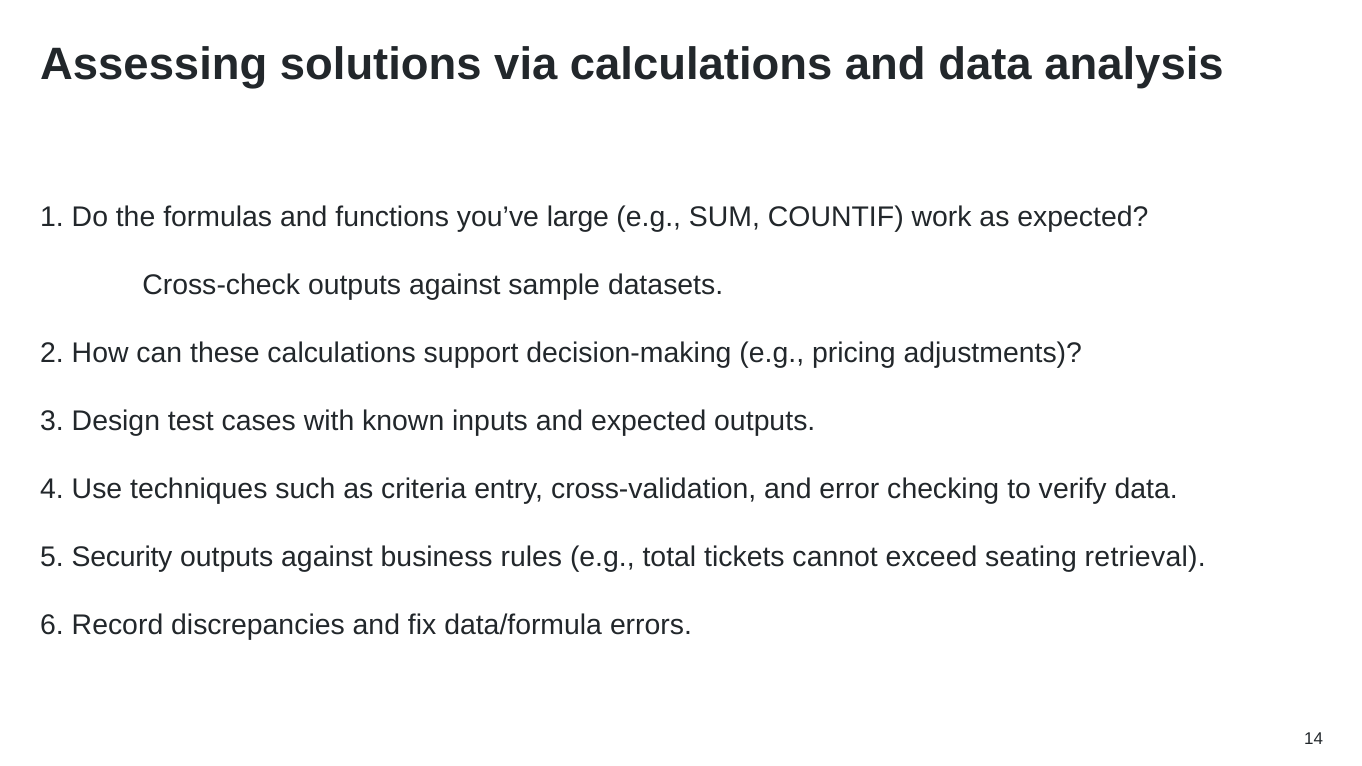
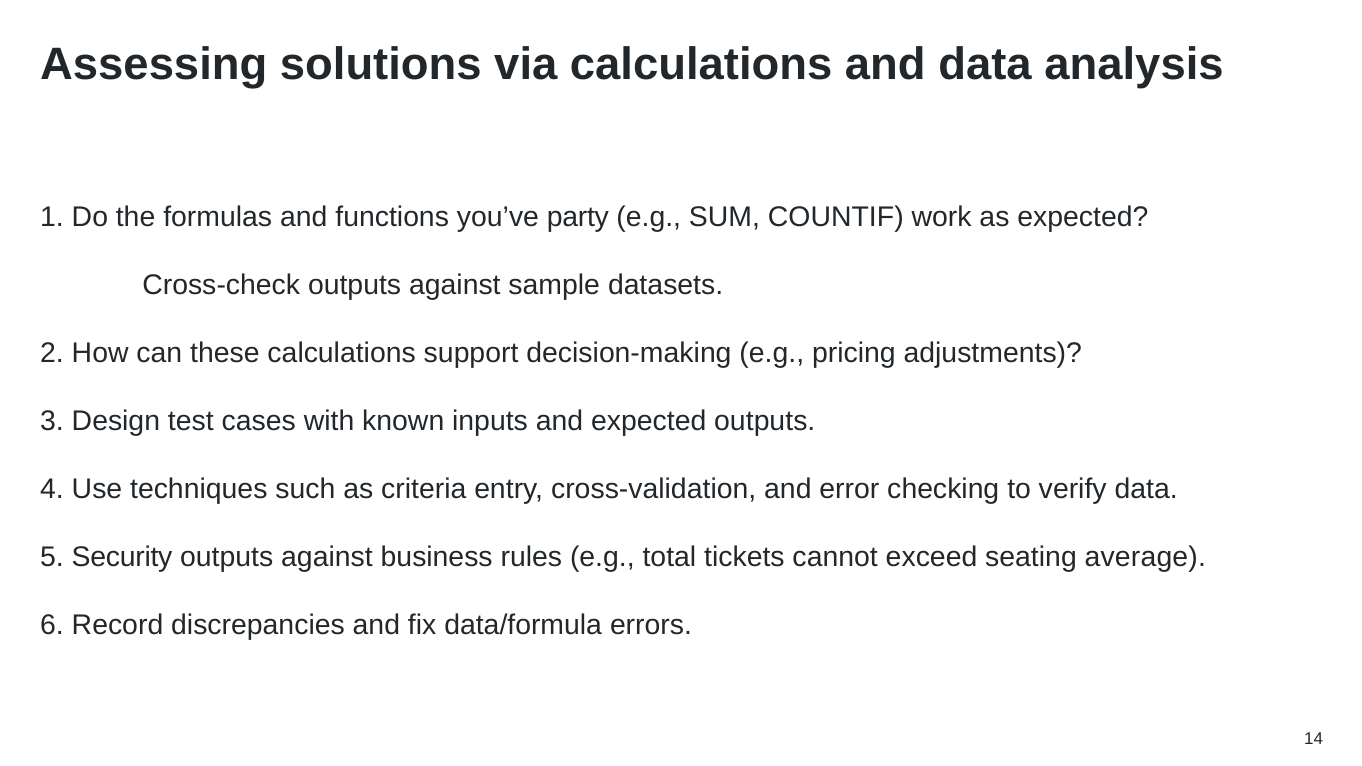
large: large -> party
retrieval: retrieval -> average
